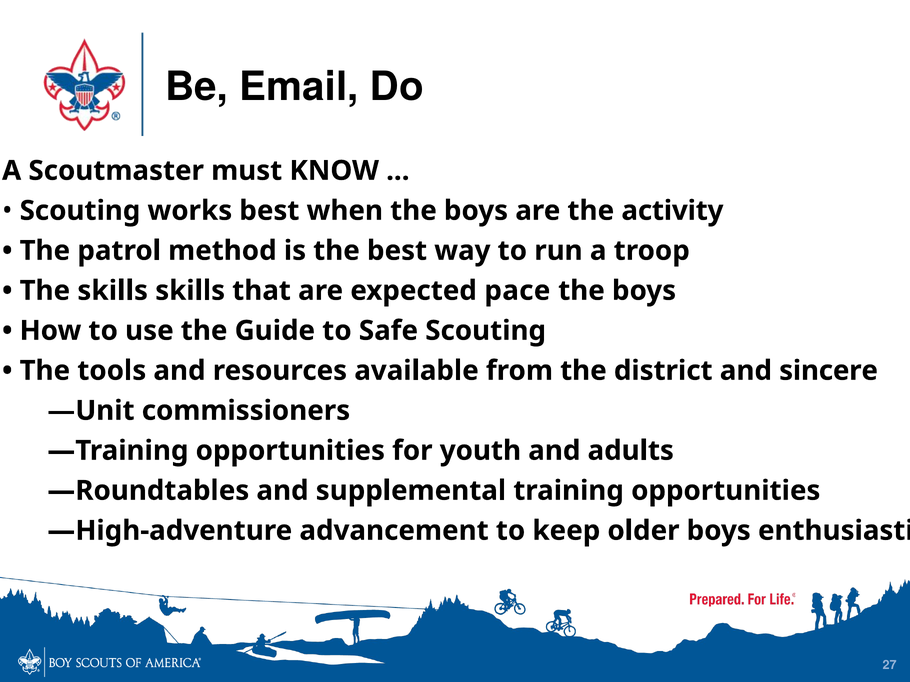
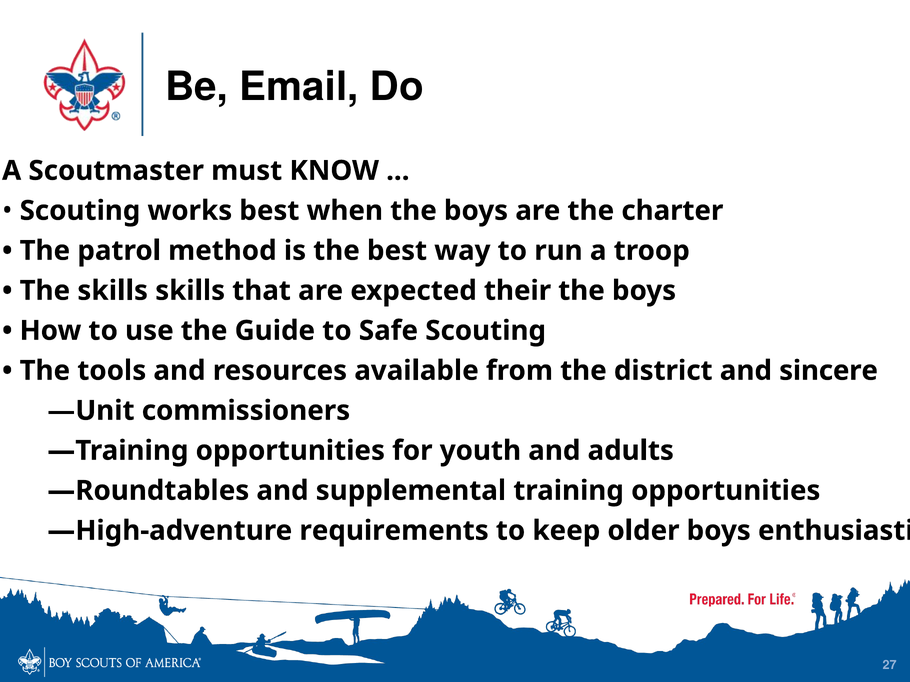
activity: activity -> charter
pace: pace -> their
advancement: advancement -> requirements
